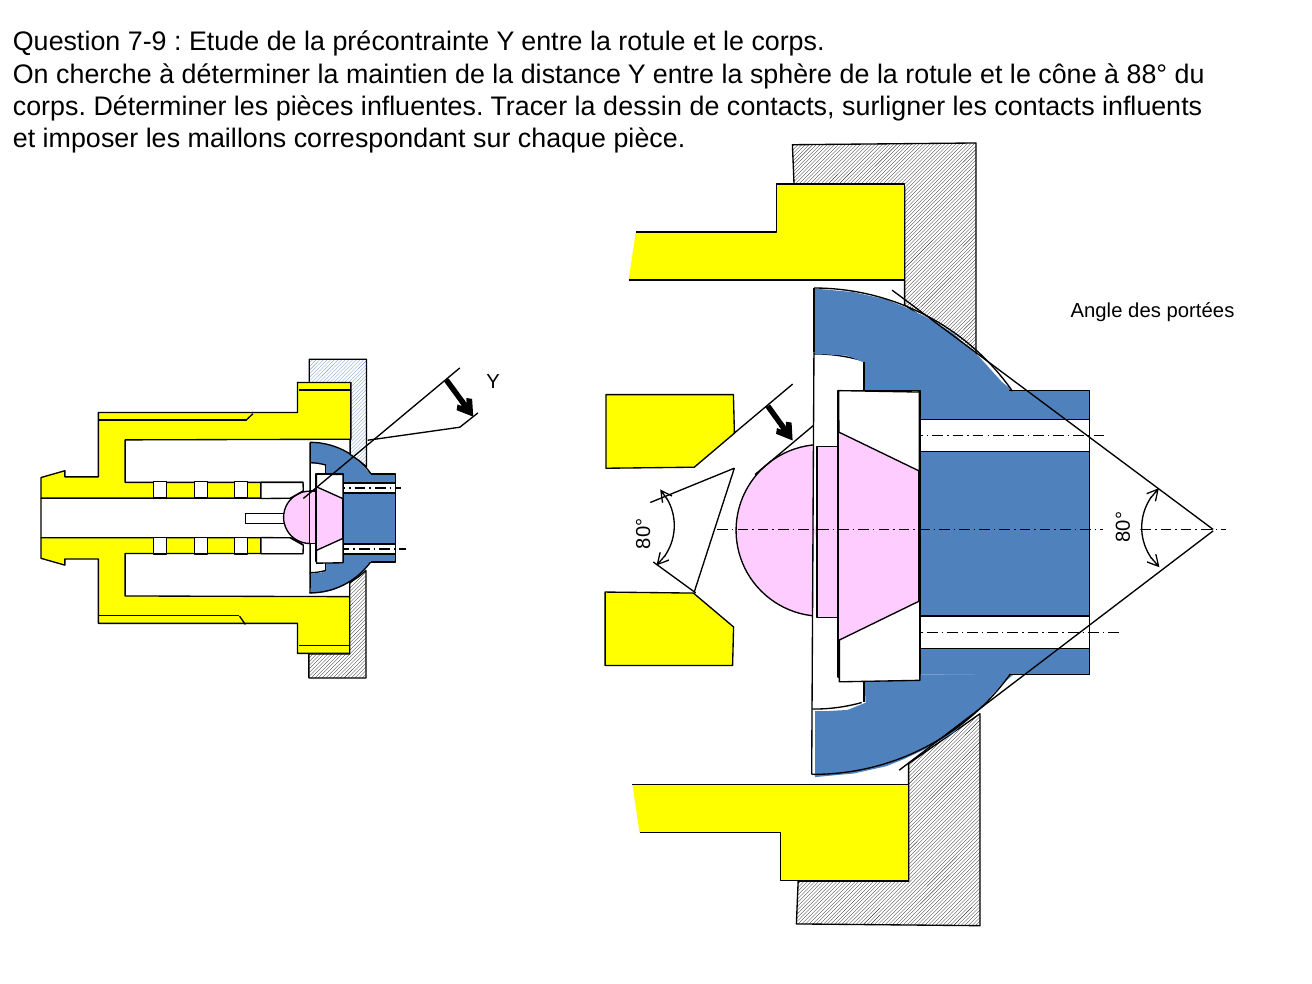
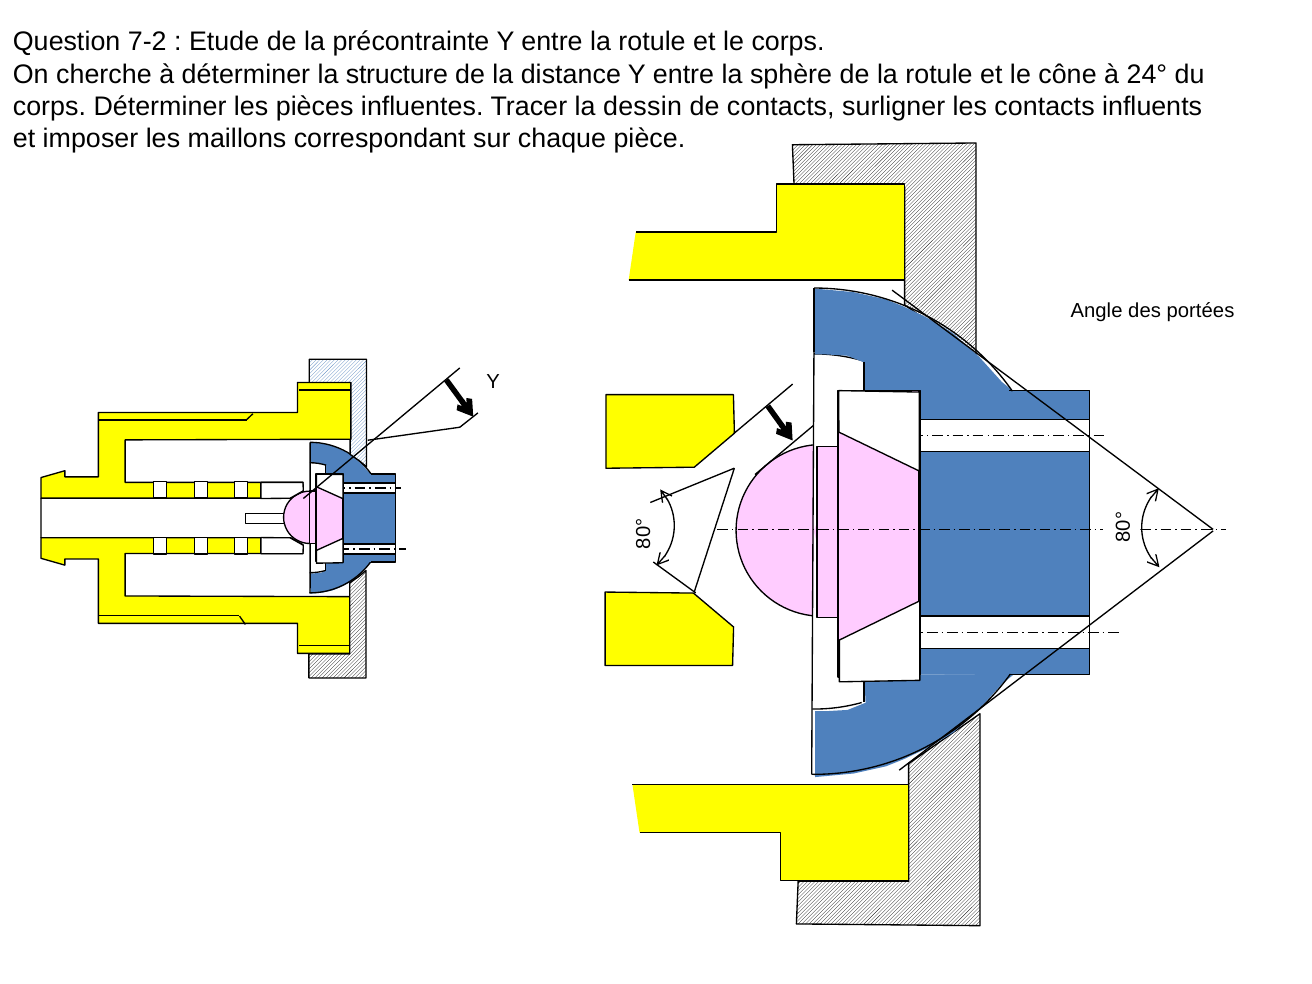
7-9: 7-9 -> 7-2
maintien: maintien -> structure
88°: 88° -> 24°
